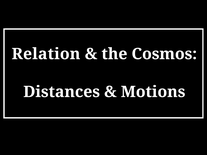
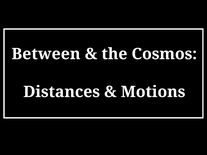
Relation: Relation -> Between
